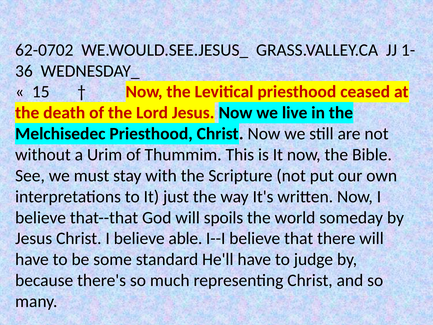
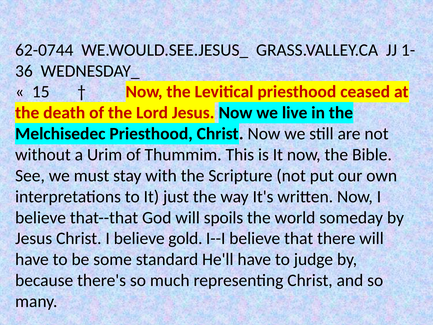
62-0702: 62-0702 -> 62-0744
able: able -> gold
